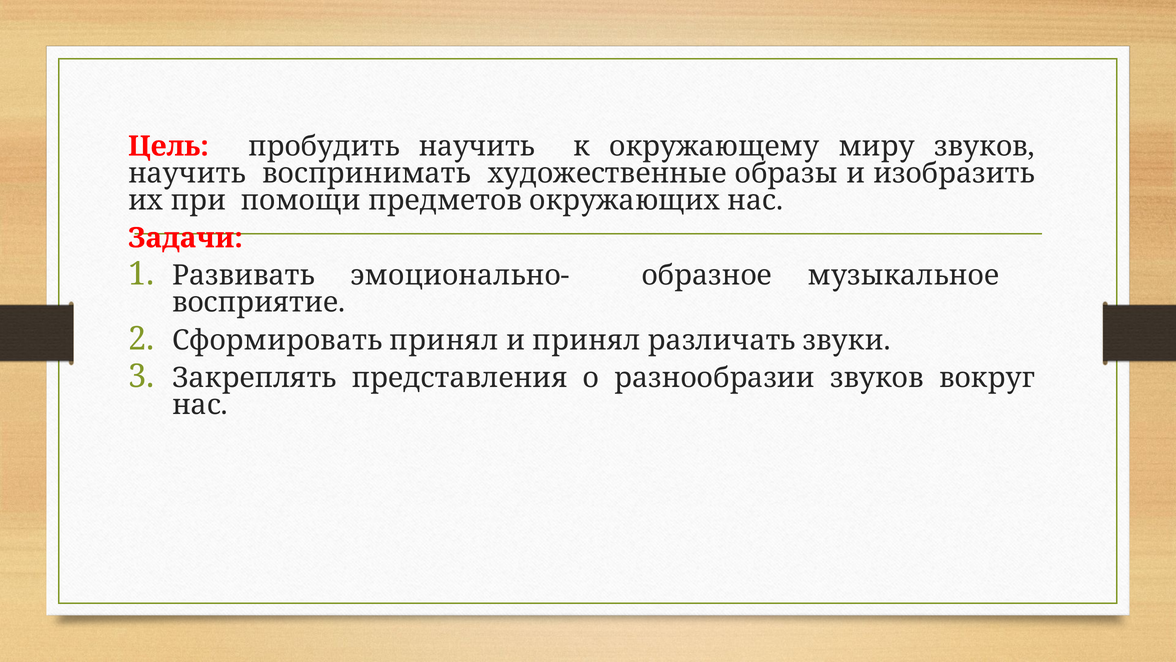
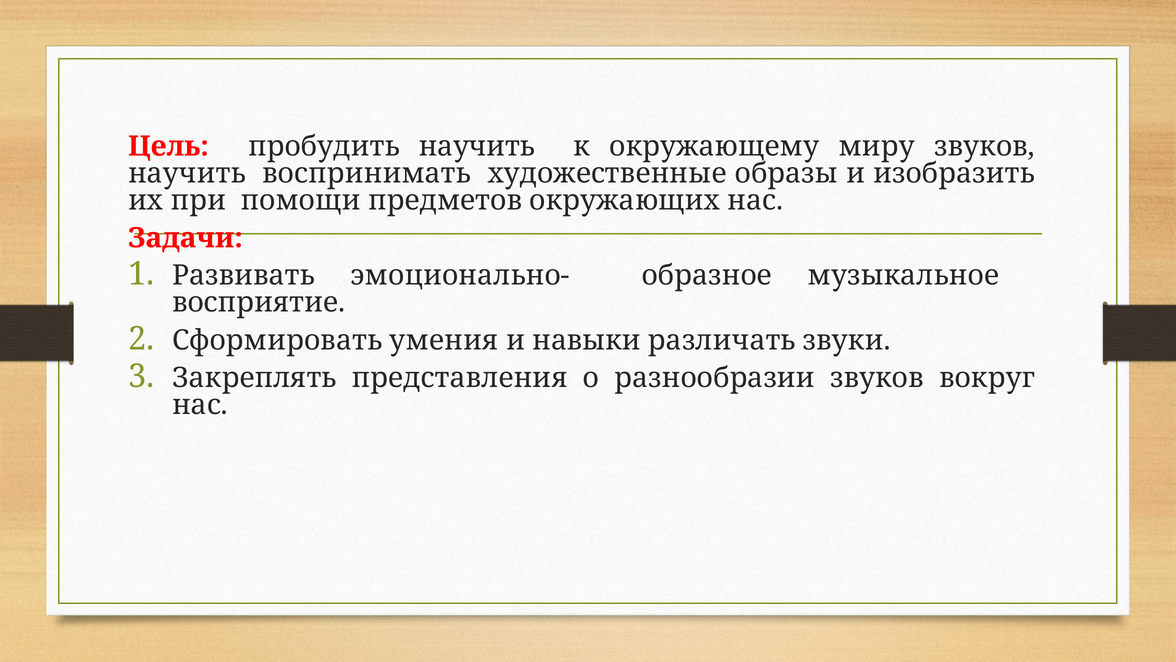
Сформировать принял: принял -> умения
и принял: принял -> навыки
